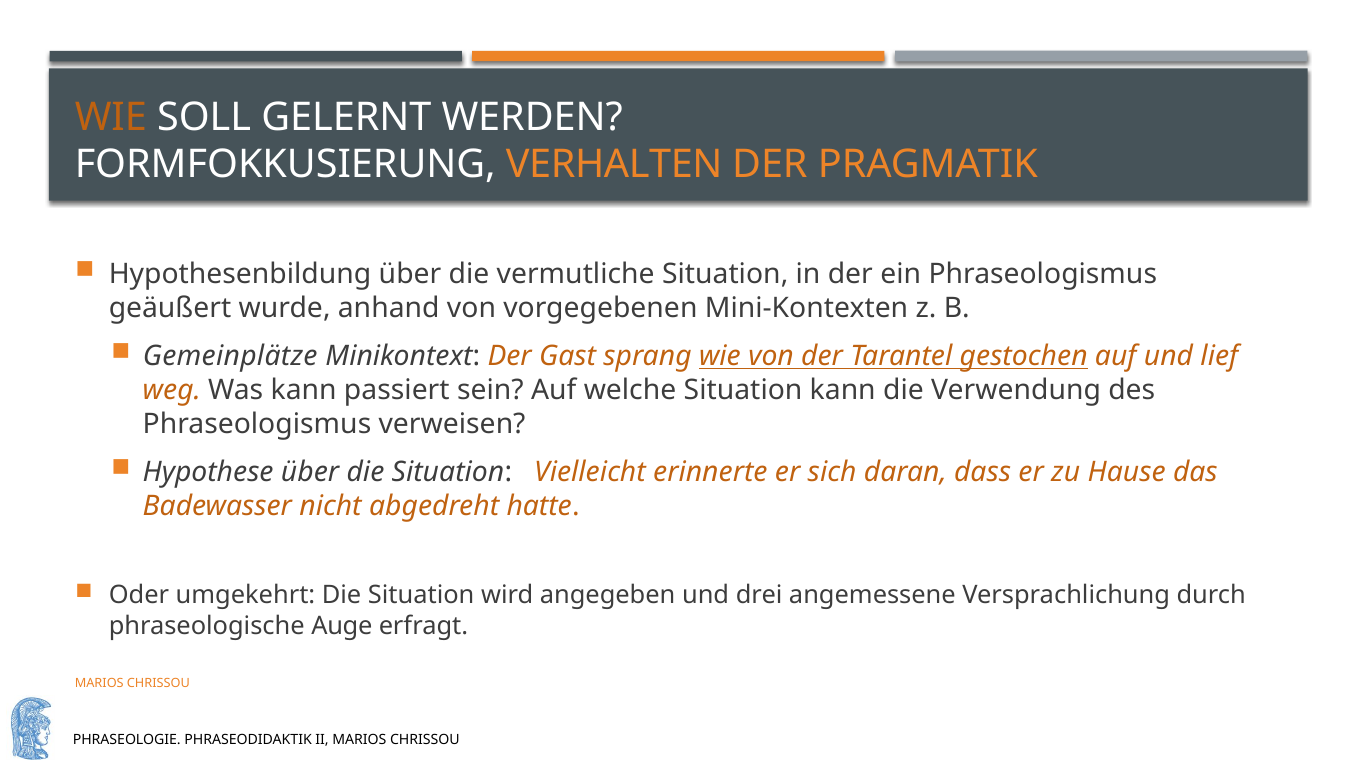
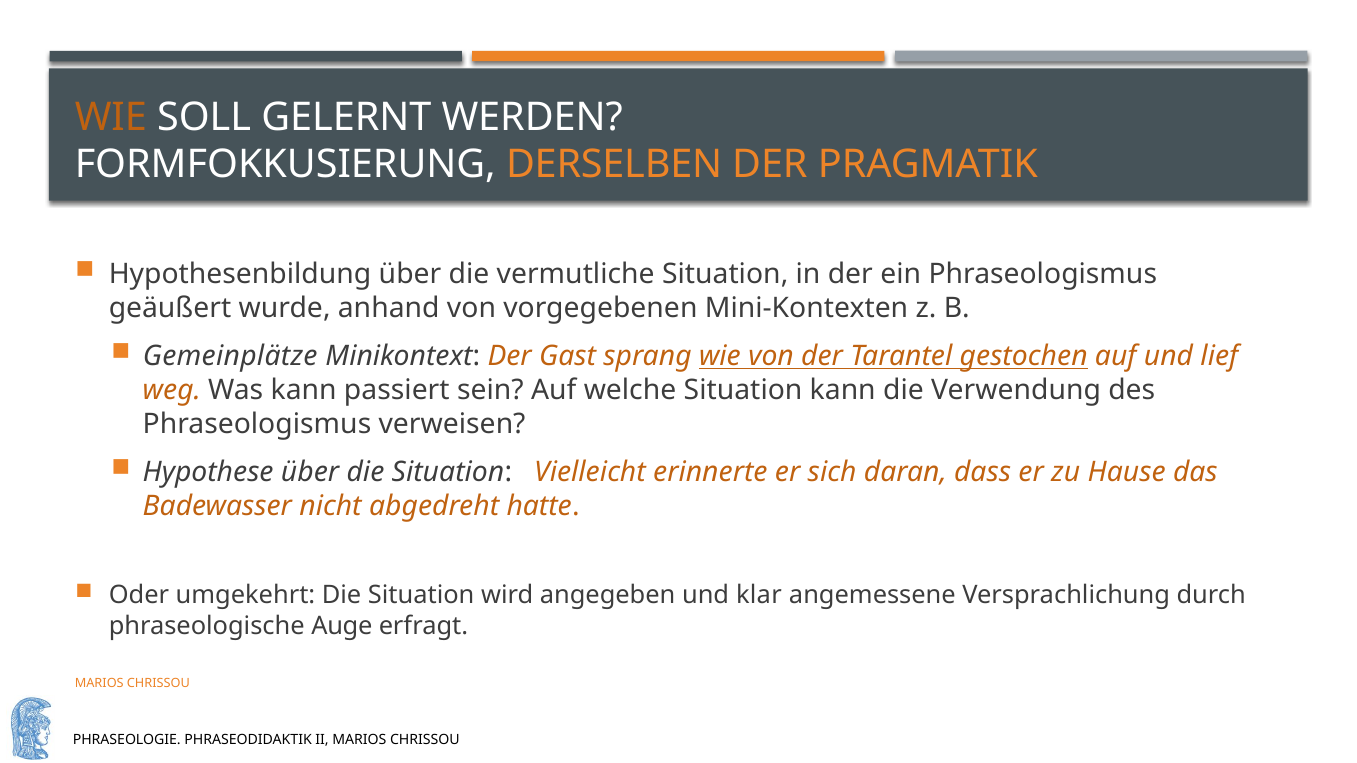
VERHALTEN: VERHALTEN -> DERSELBEN
drei: drei -> klar
